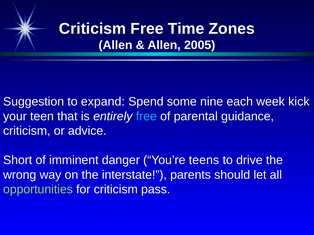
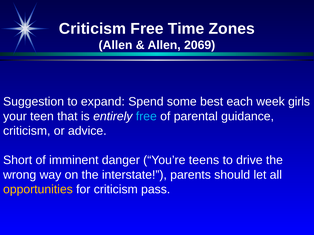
2005: 2005 -> 2069
nine: nine -> best
kick: kick -> girls
opportunities colour: light green -> yellow
